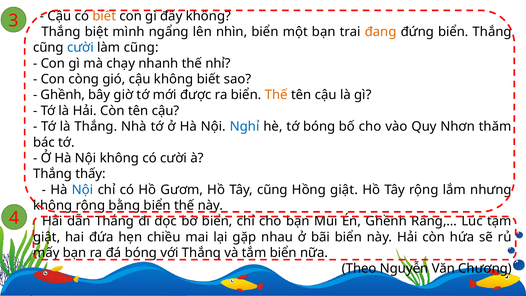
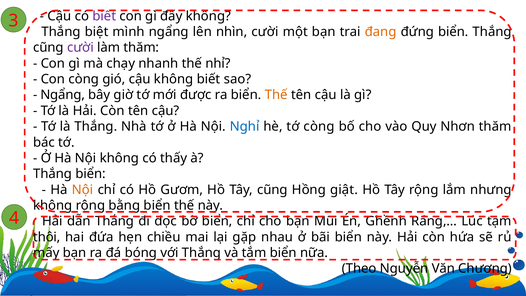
biết at (104, 16) colour: orange -> purple
nhìn biển: biển -> cười
cười at (80, 48) colour: blue -> purple
làm cũng: cũng -> thăm
Ghềnh at (63, 95): Ghềnh -> Ngẩng
tớ bóng: bóng -> còng
có cười: cười -> thấy
Thắng thấy: thấy -> biển
Nội at (83, 190) colour: blue -> orange
giật at (47, 237): giật -> thôi
